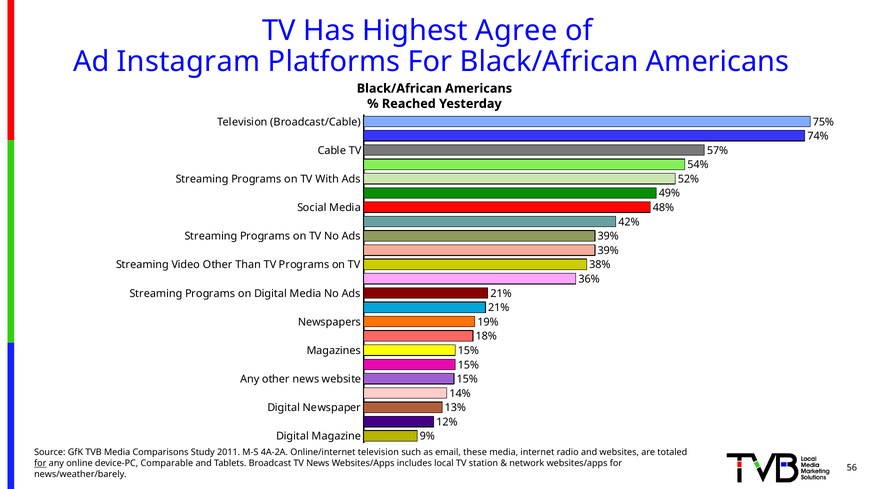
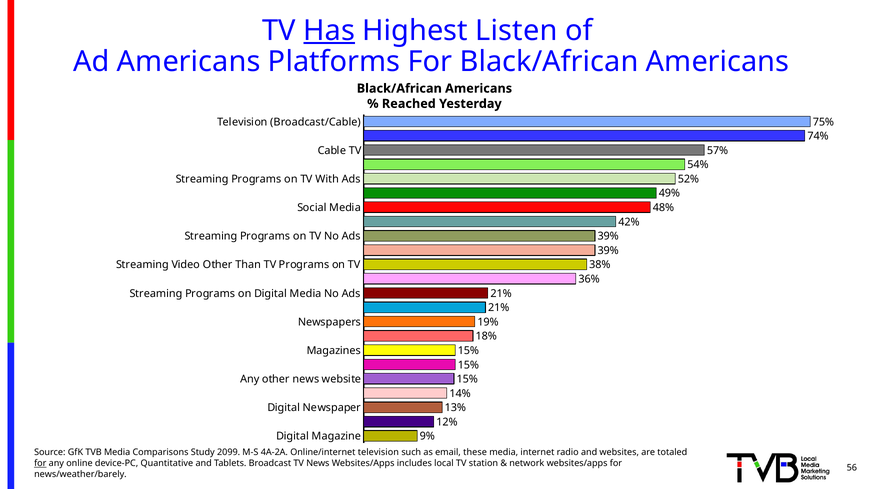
Has underline: none -> present
Agree: Agree -> Listen
Ad Instagram: Instagram -> Americans
2011: 2011 -> 2099
Comparable: Comparable -> Quantitative
